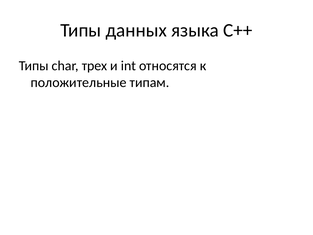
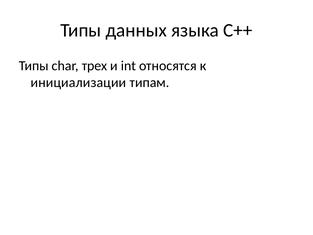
положительные: положительные -> инициализации
